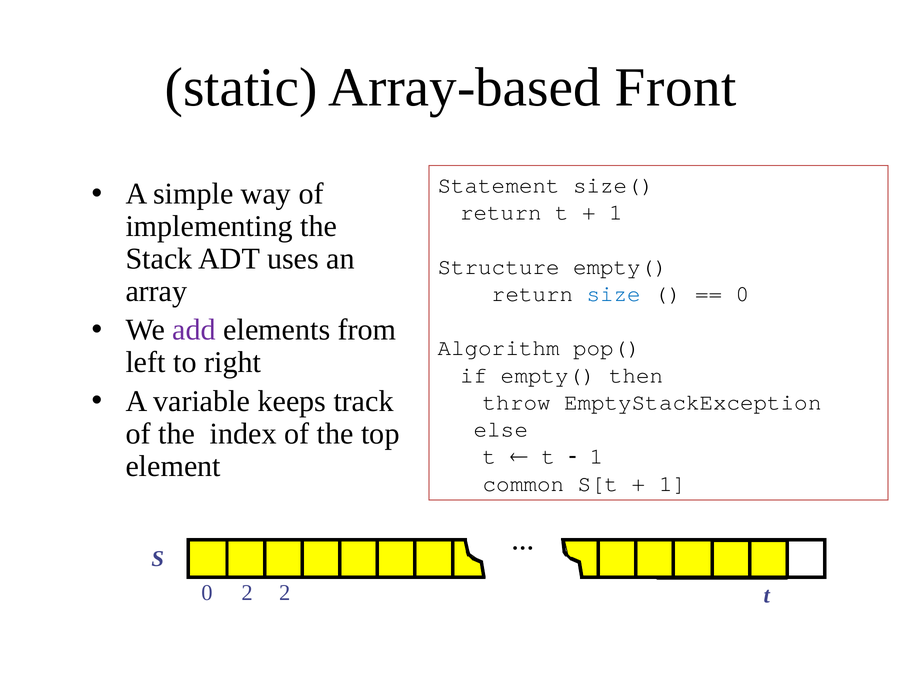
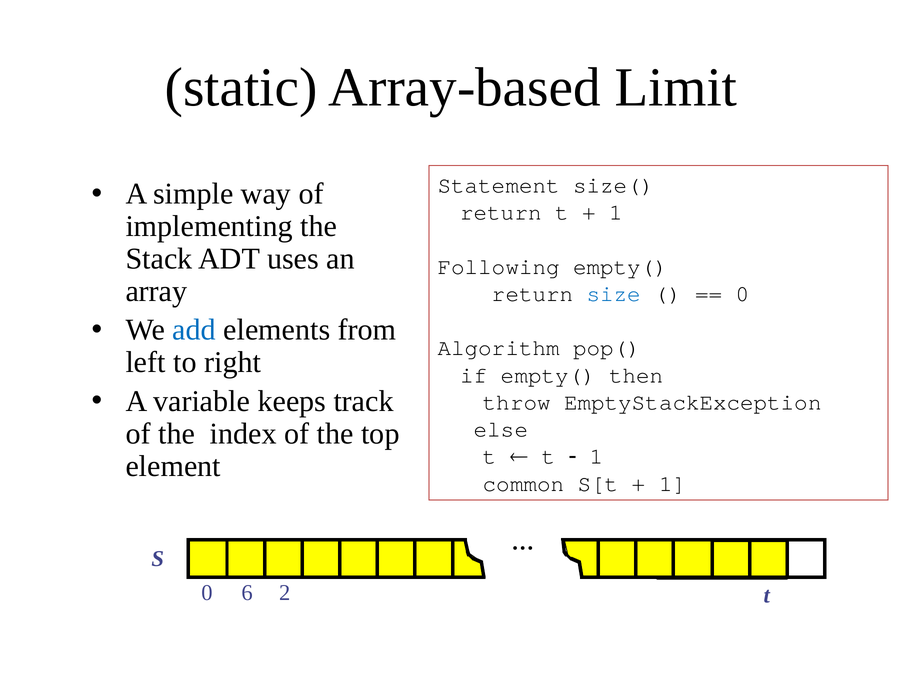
Front: Front -> Limit
Structure: Structure -> Following
add colour: purple -> blue
0 2: 2 -> 6
